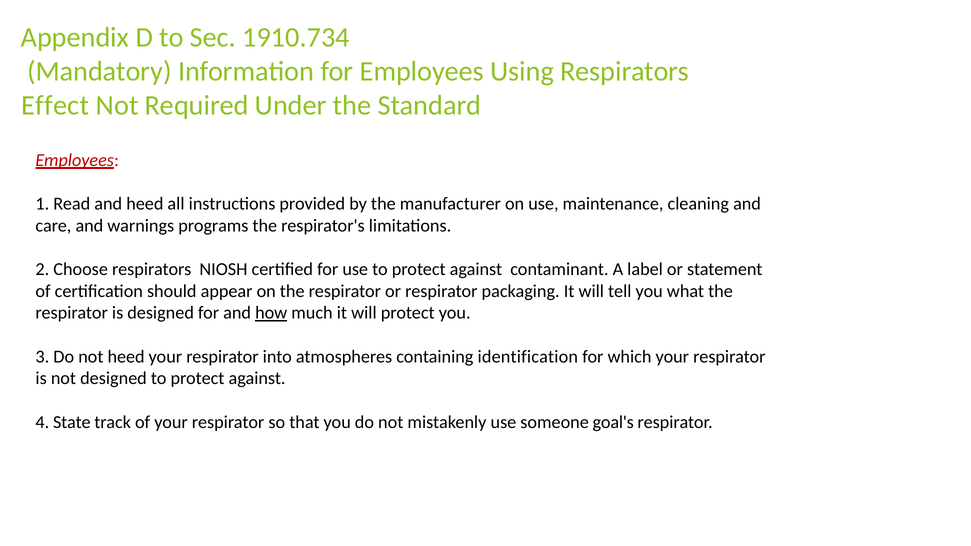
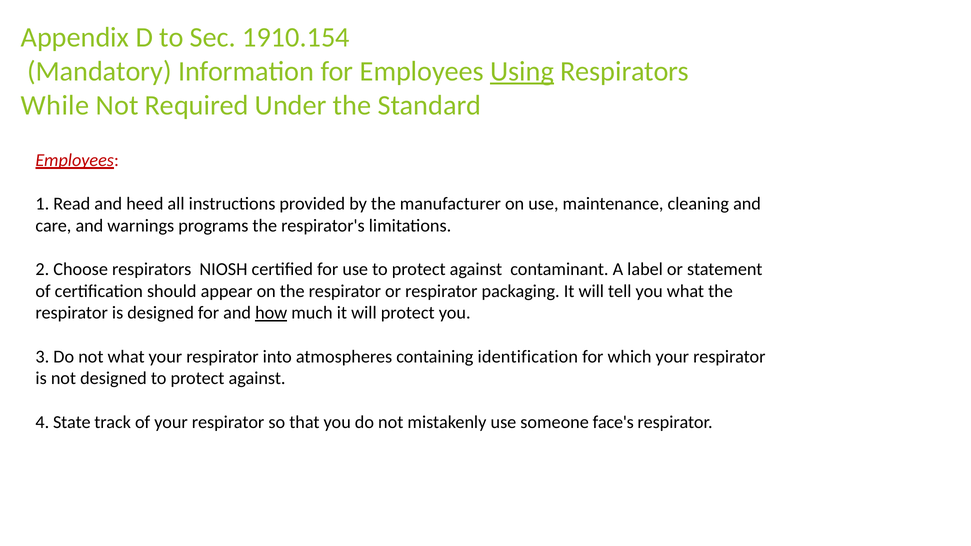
1910.734: 1910.734 -> 1910.154
Using underline: none -> present
Effect: Effect -> While
not heed: heed -> what
goal's: goal's -> face's
